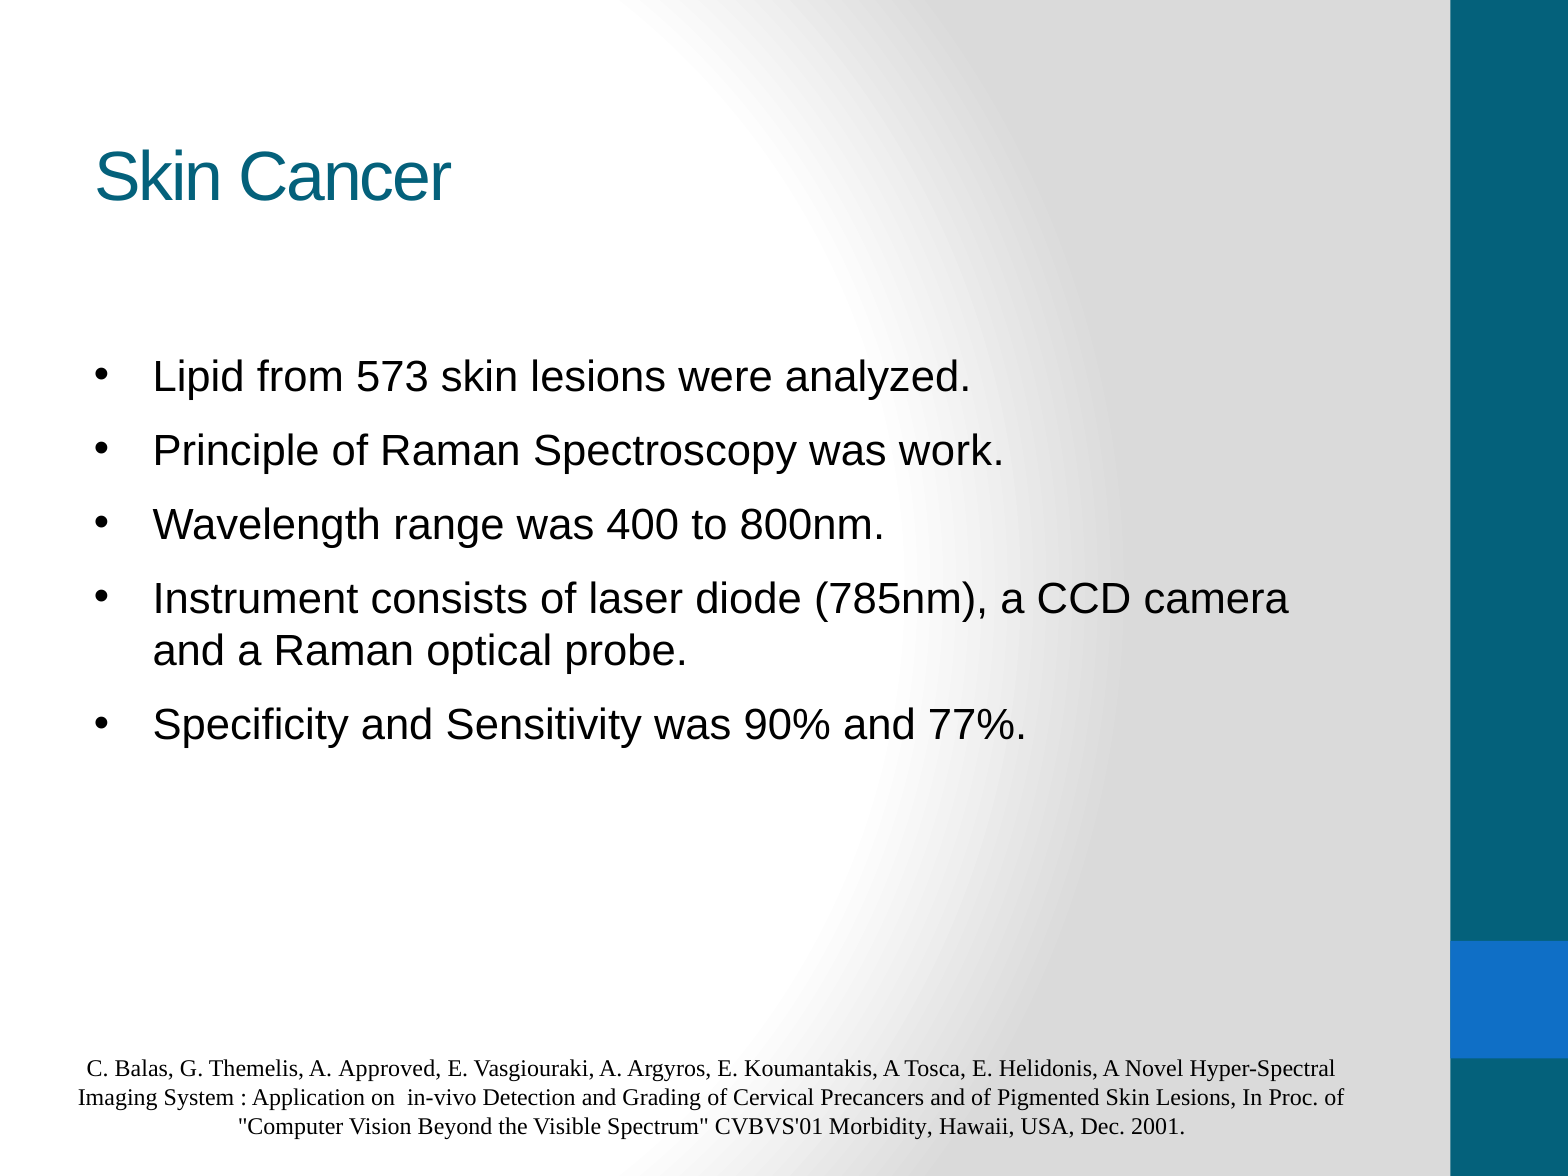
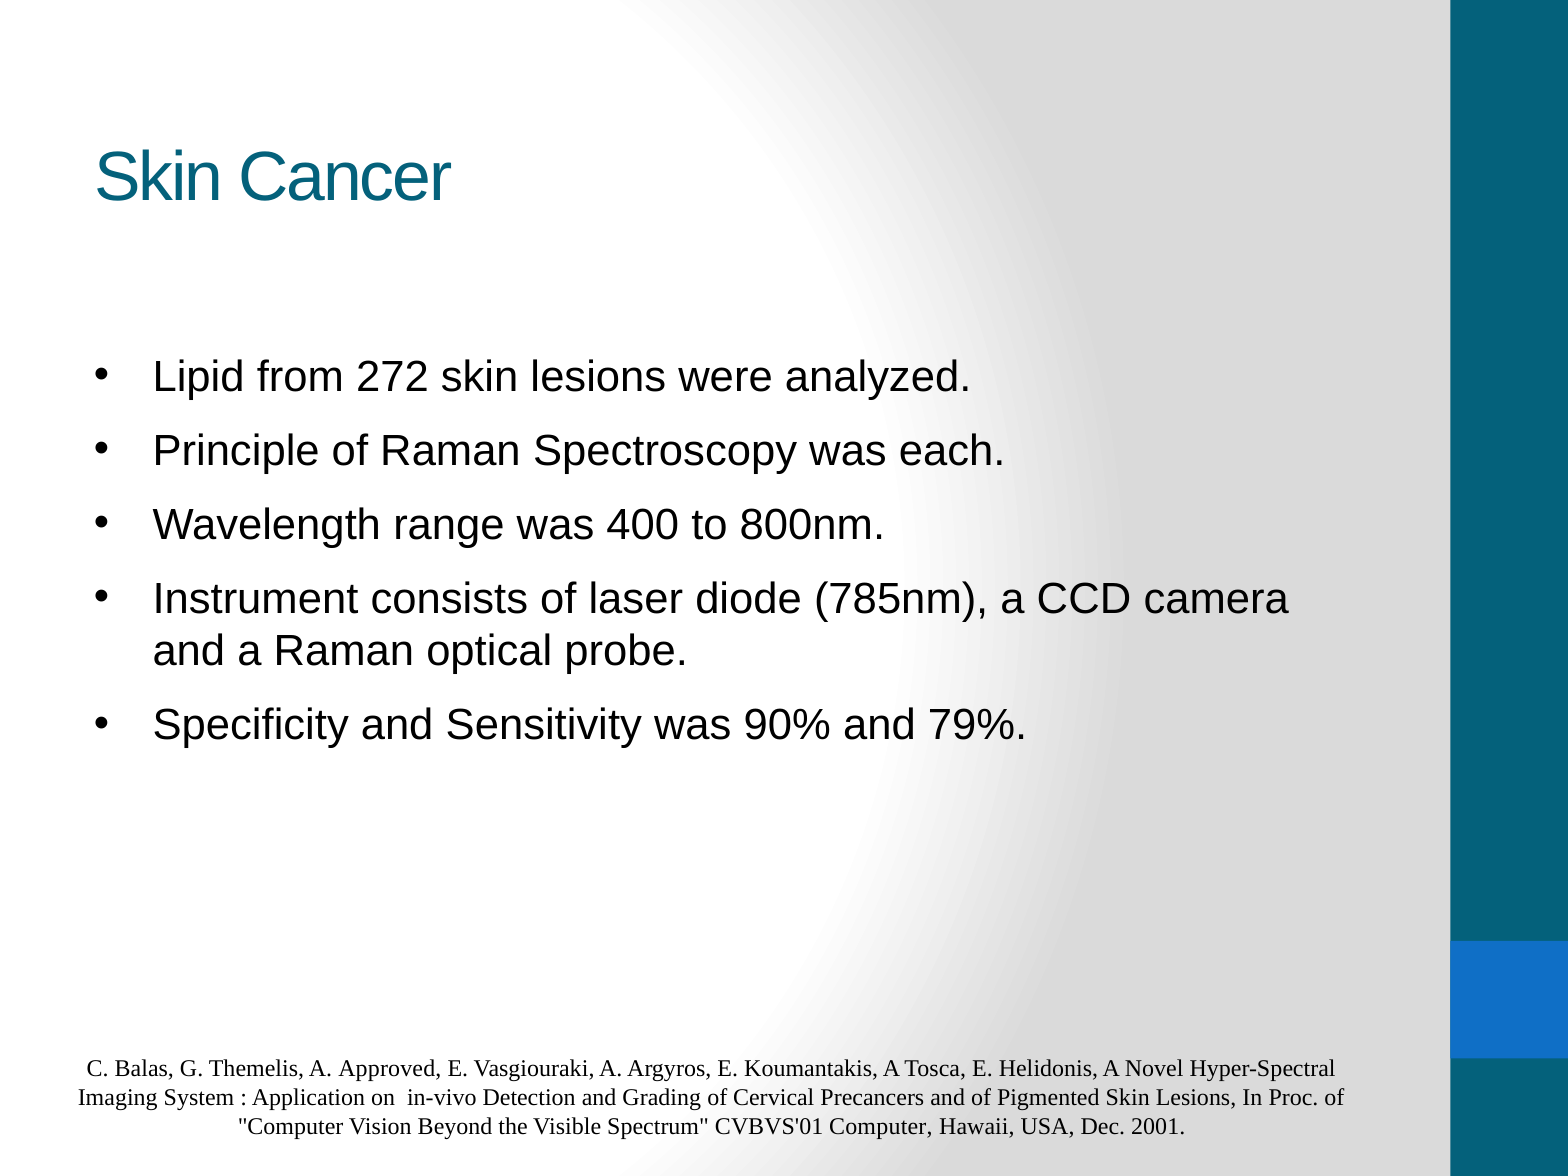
573: 573 -> 272
work: work -> each
77%: 77% -> 79%
CVBVS'01 Morbidity: Morbidity -> Computer
